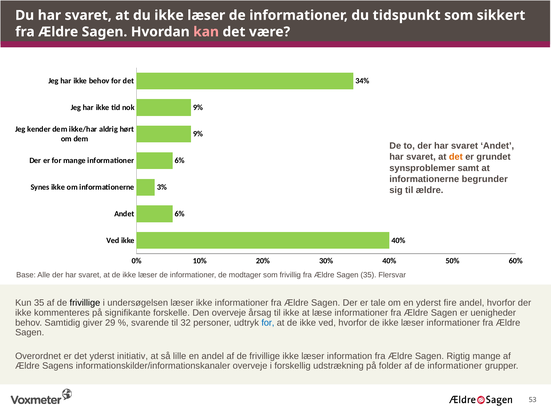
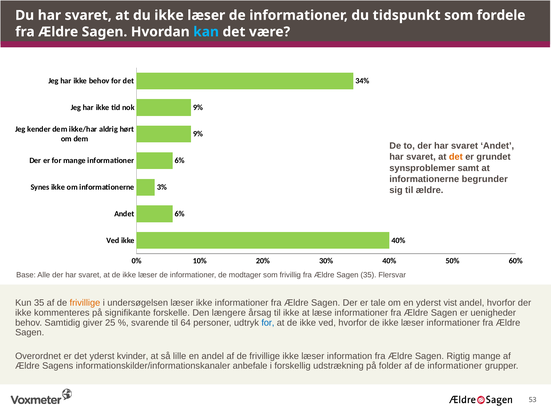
sikkert: sikkert -> fordele
kan colour: pink -> light blue
frivillige at (85, 303) colour: black -> orange
fire: fire -> vist
Den overveje: overveje -> længere
29: 29 -> 25
32: 32 -> 64
initiativ: initiativ -> kvinder
informationskilder/informationskanaler overveje: overveje -> anbefale
